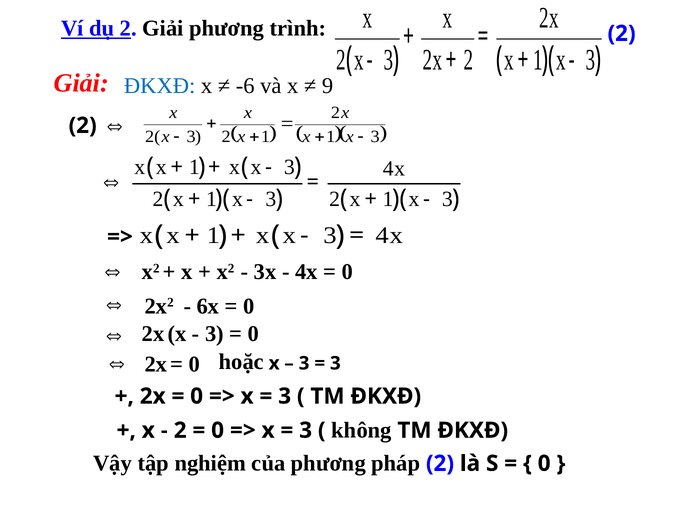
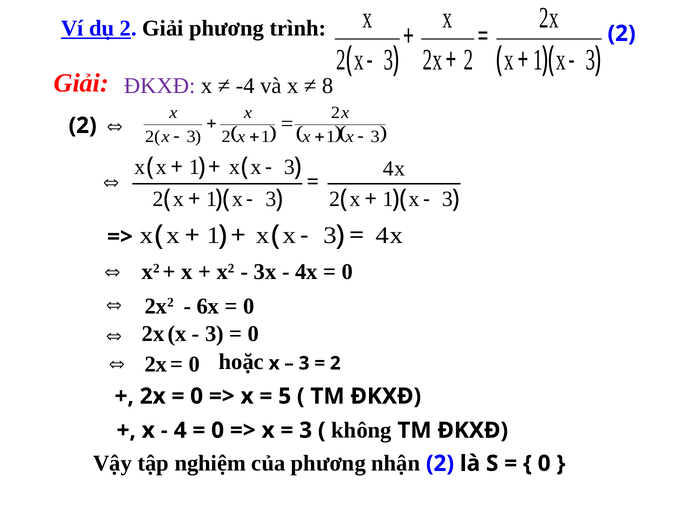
ĐKXĐ at (160, 86) colour: blue -> purple
-6: -6 -> -4
9: 9 -> 8
3 at (335, 363): 3 -> 2
3 at (285, 396): 3 -> 5
2 at (180, 430): 2 -> 4
pháp: pháp -> nhận
